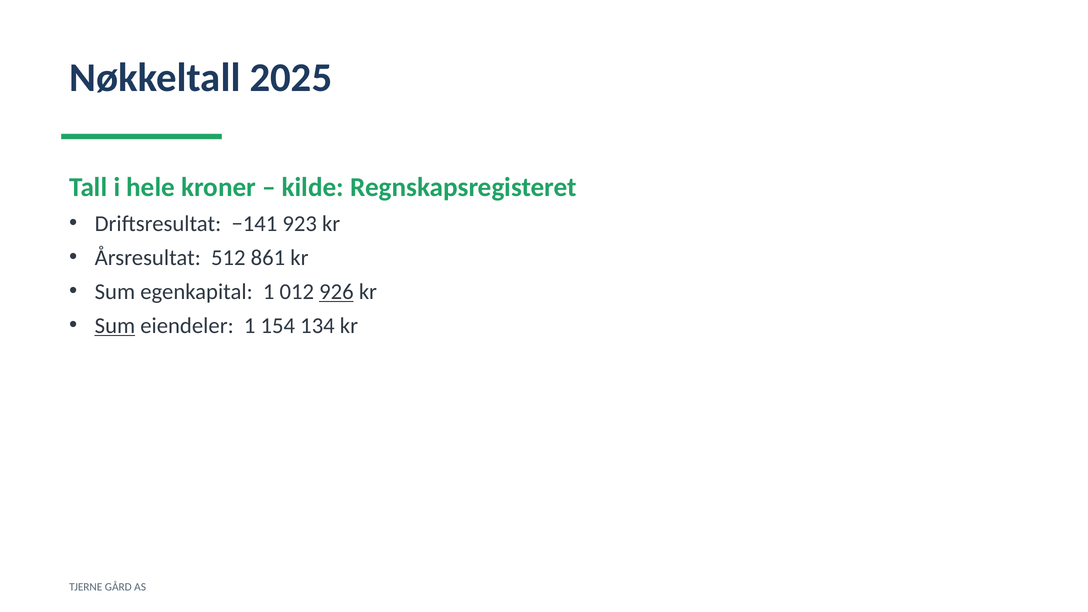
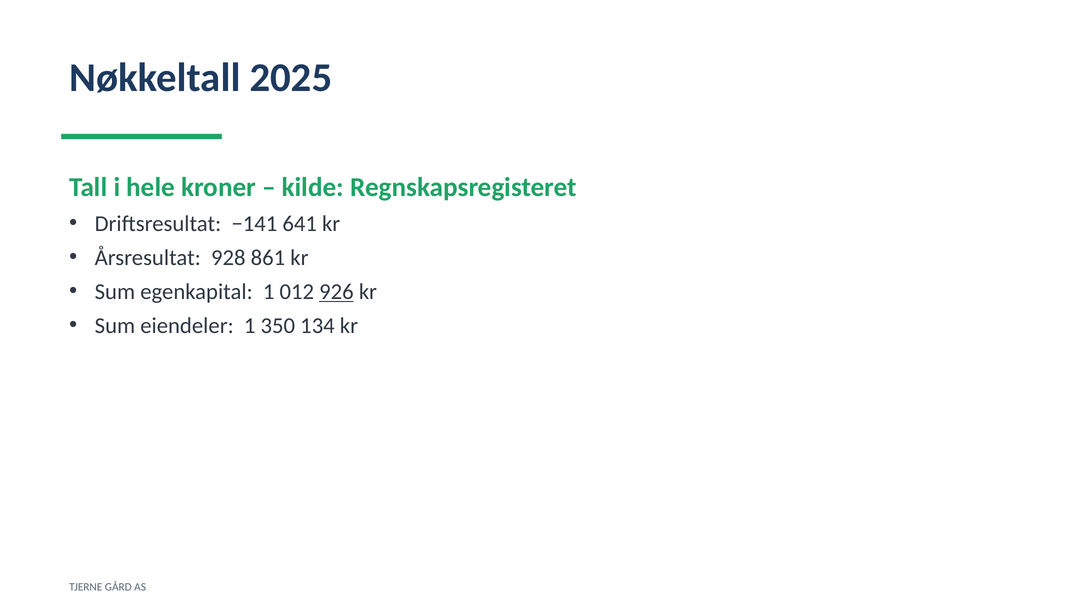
923: 923 -> 641
512: 512 -> 928
Sum at (115, 326) underline: present -> none
154: 154 -> 350
